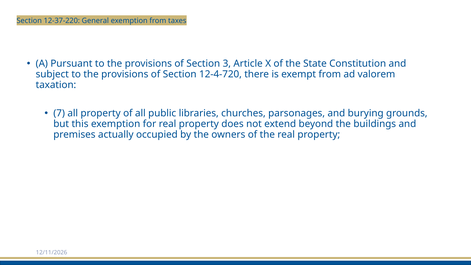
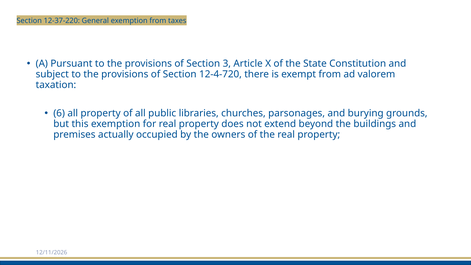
7: 7 -> 6
